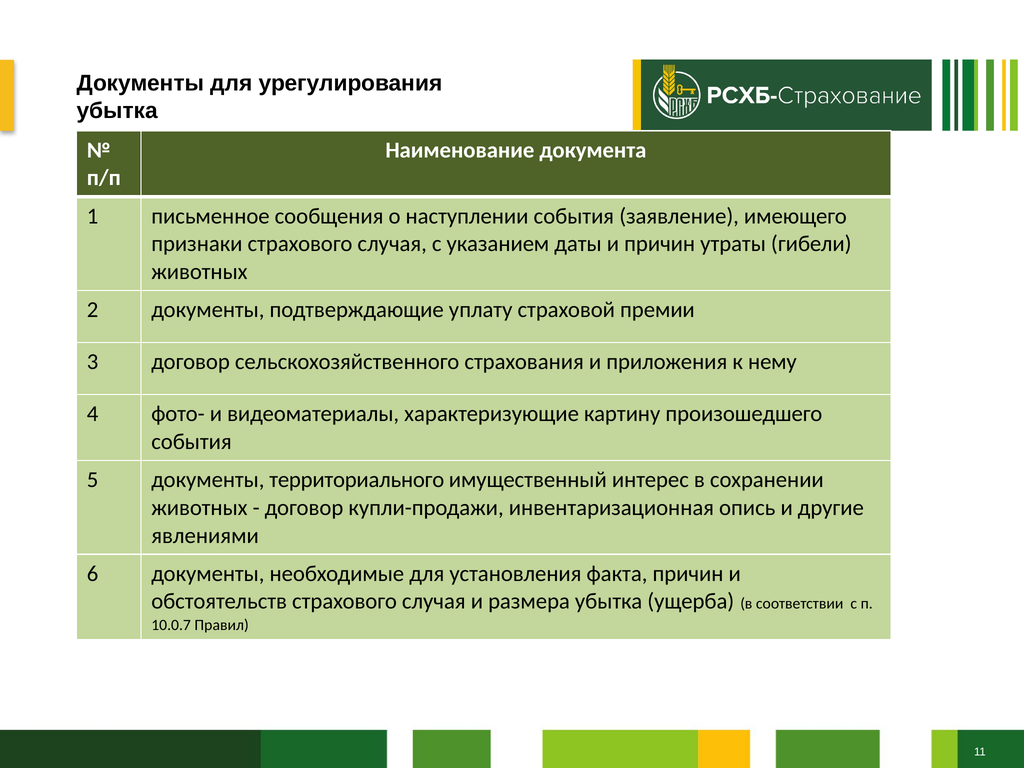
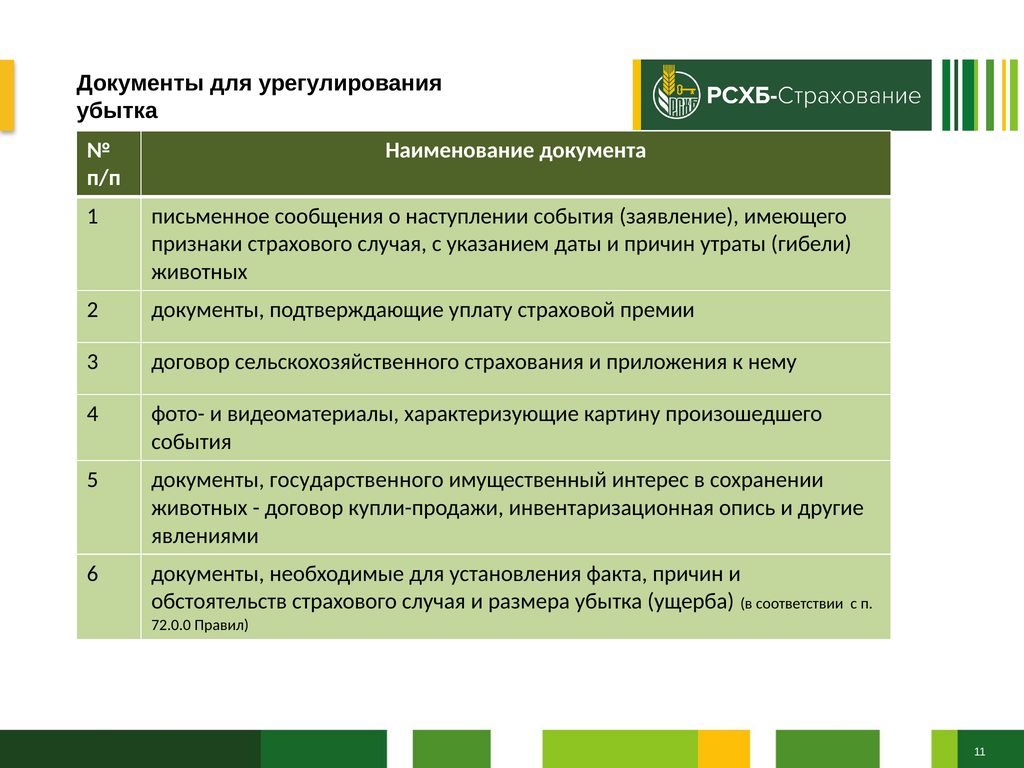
территориального: территориального -> государственного
10.0.7: 10.0.7 -> 72.0.0
